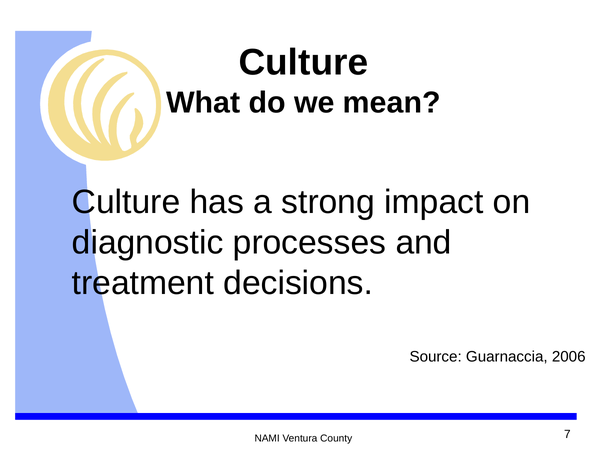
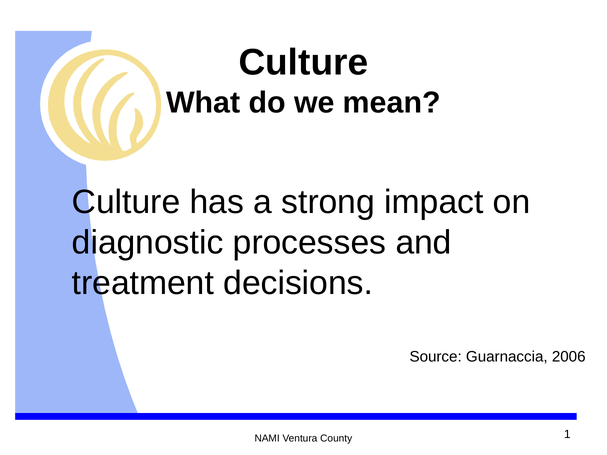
7: 7 -> 1
